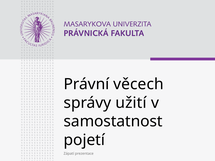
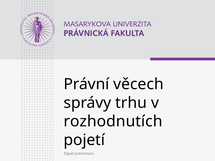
užití: užití -> trhu
samostatnost: samostatnost -> rozhodnutích
